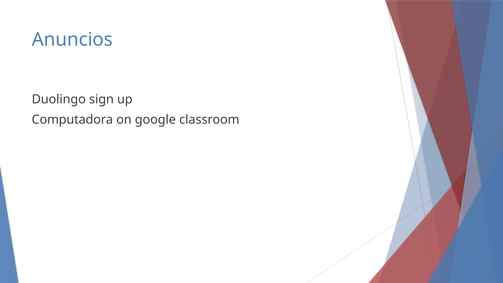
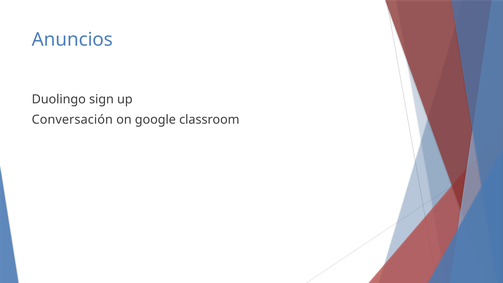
Computadora: Computadora -> Conversación
